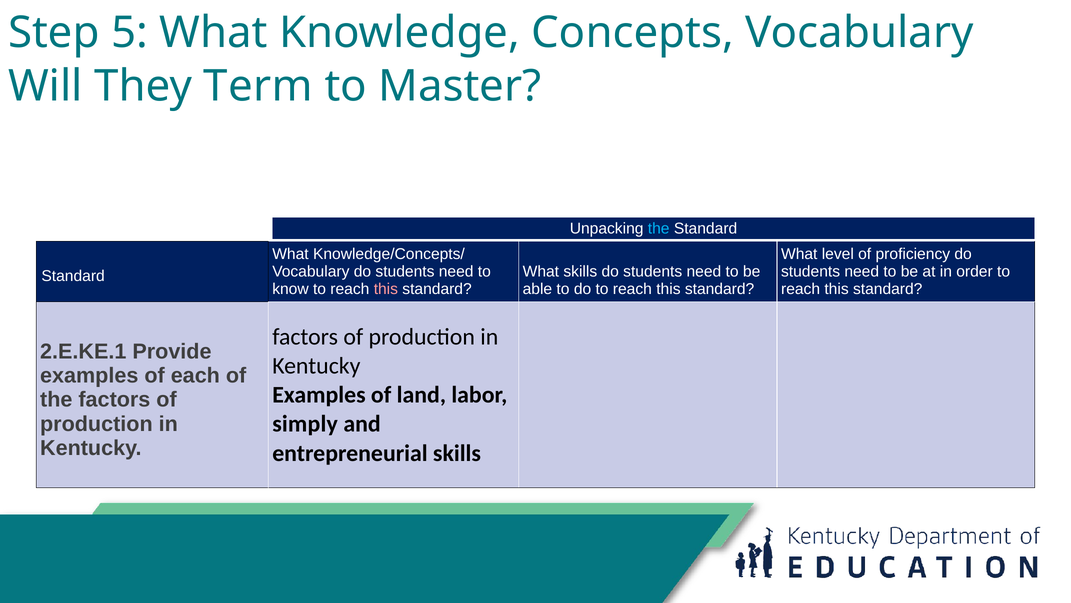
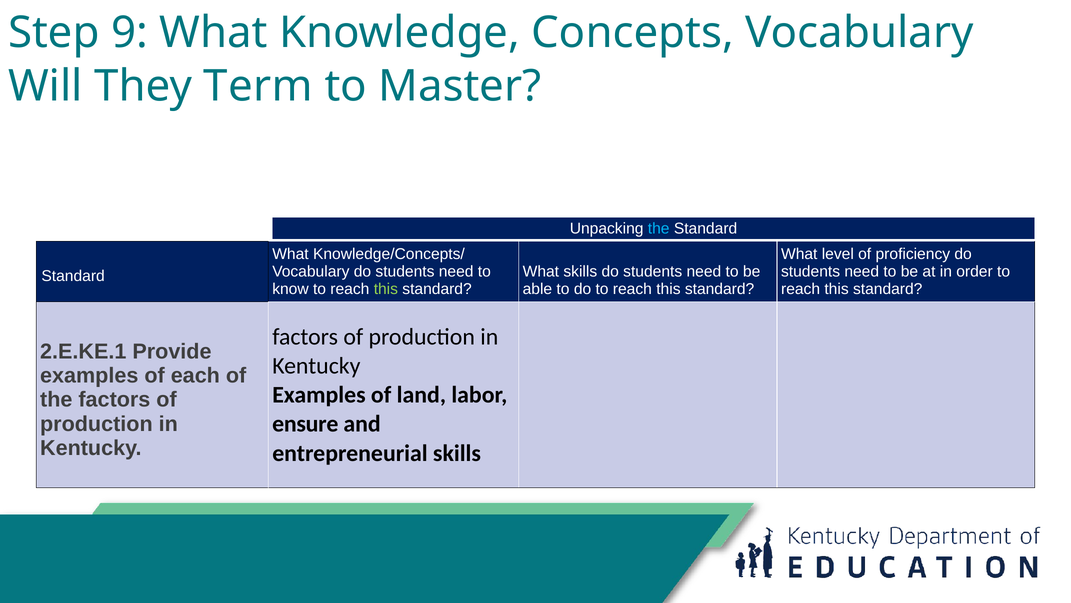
5: 5 -> 9
this at (386, 289) colour: pink -> light green
simply: simply -> ensure
